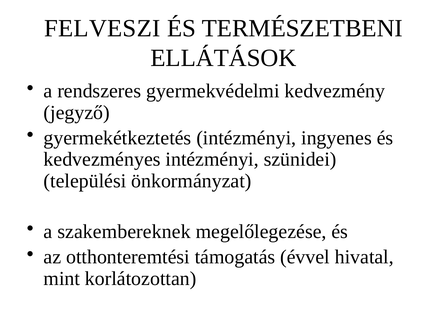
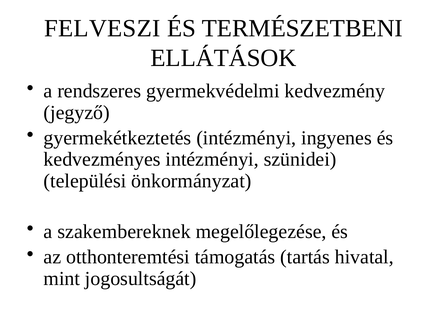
évvel: évvel -> tartás
korlátozottan: korlátozottan -> jogosultságát
